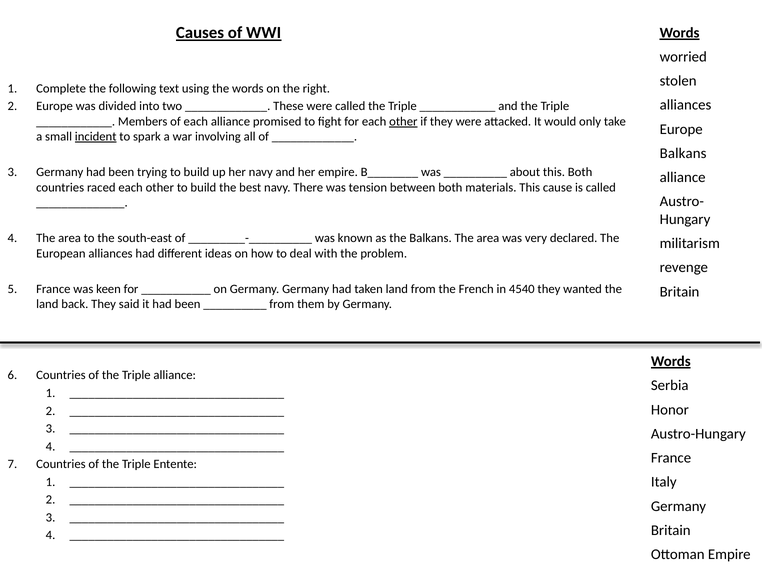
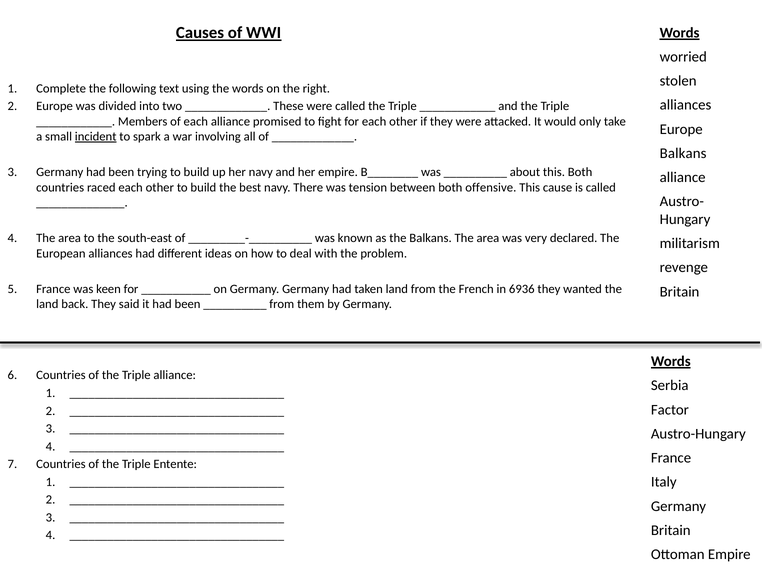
other at (403, 122) underline: present -> none
materials: materials -> offensive
4540: 4540 -> 6936
Honor: Honor -> Factor
